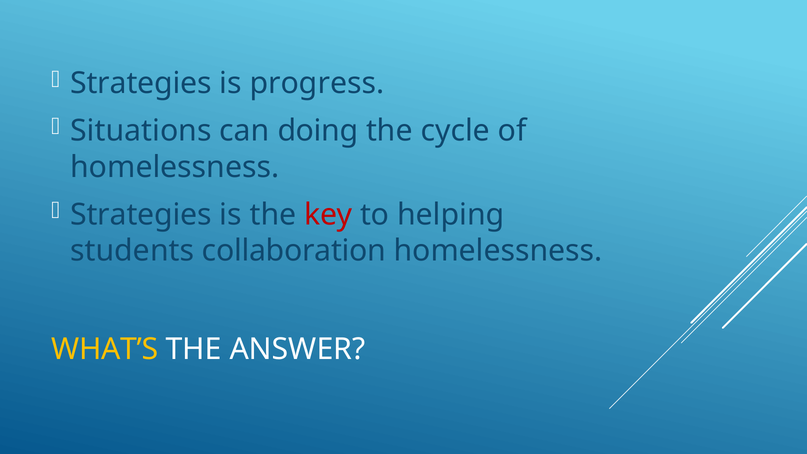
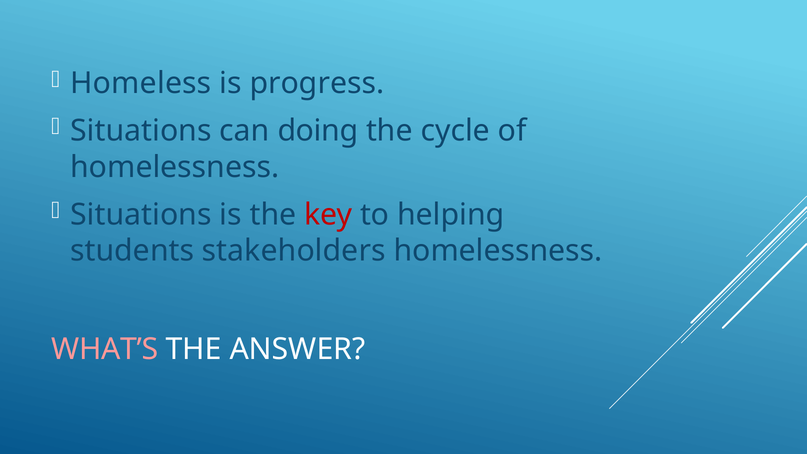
Strategies at (141, 83): Strategies -> Homeless
Strategies at (141, 215): Strategies -> Situations
collaboration: collaboration -> stakeholders
WHAT’S colour: yellow -> pink
